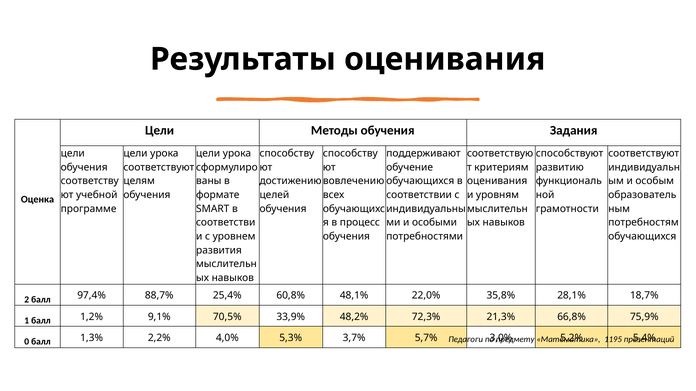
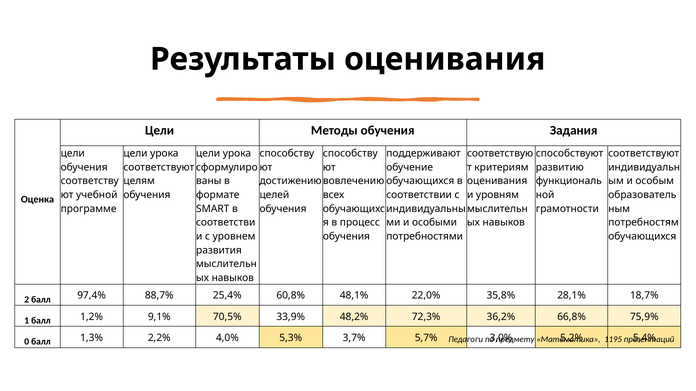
21,3%: 21,3% -> 36,2%
